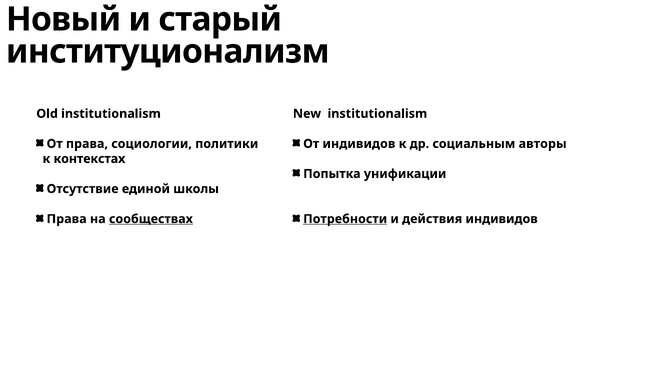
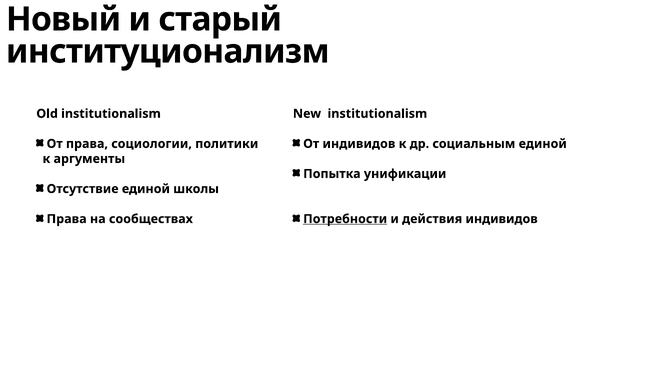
социальным авторы: авторы -> единой
контекстах: контекстах -> аргументы
сообществах underline: present -> none
